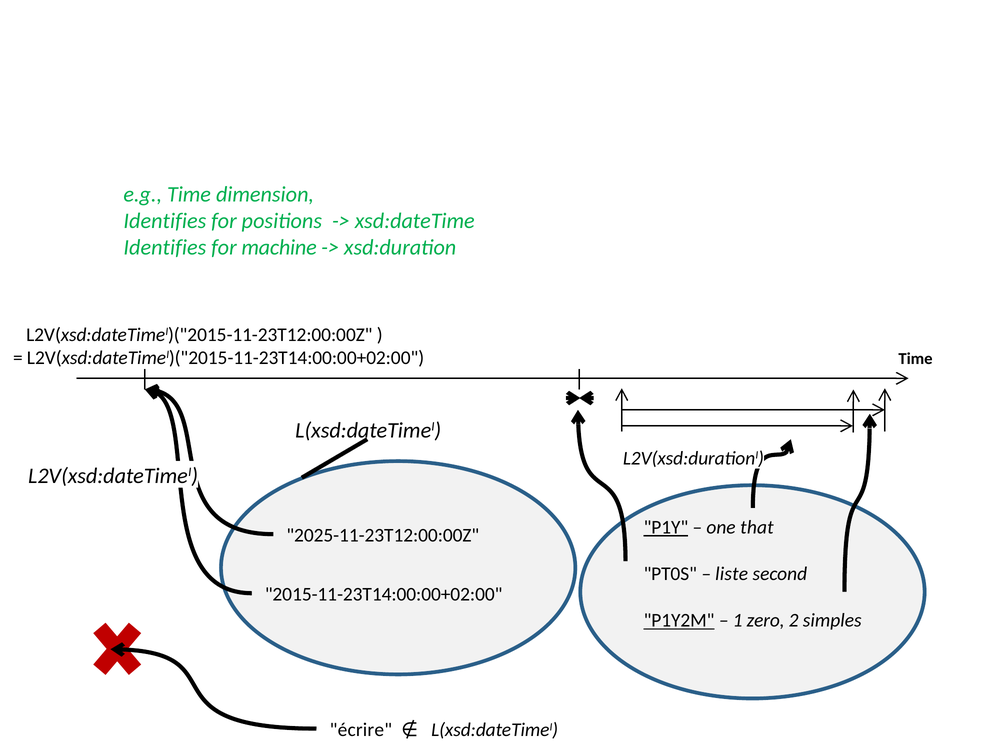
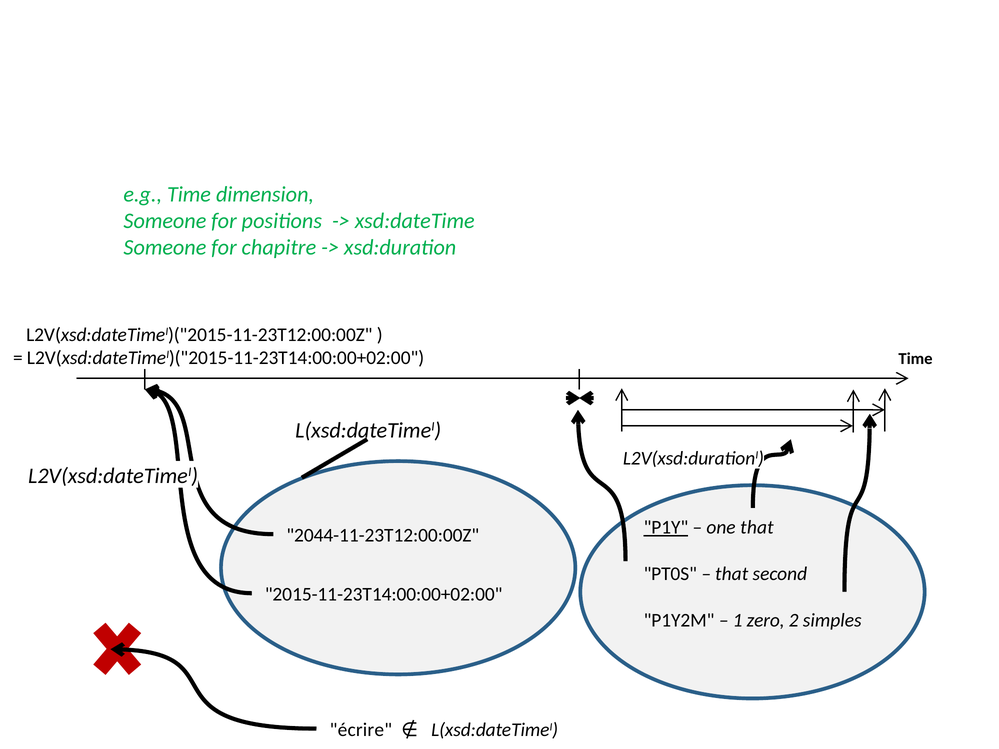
Identifies at (165, 221): Identifies -> Someone
Identifies at (165, 248): Identifies -> Someone
machine: machine -> chapitre
2025-11-23T12:00:00Z: 2025-11-23T12:00:00Z -> 2044-11-23T12:00:00Z
liste at (732, 574): liste -> that
P1Y2M underline: present -> none
